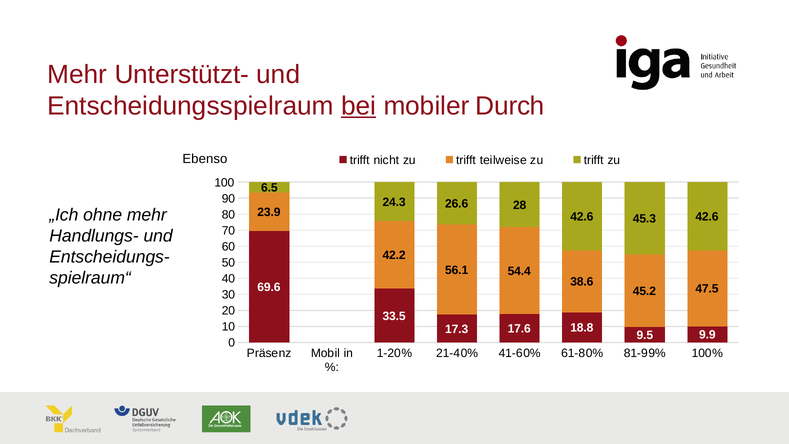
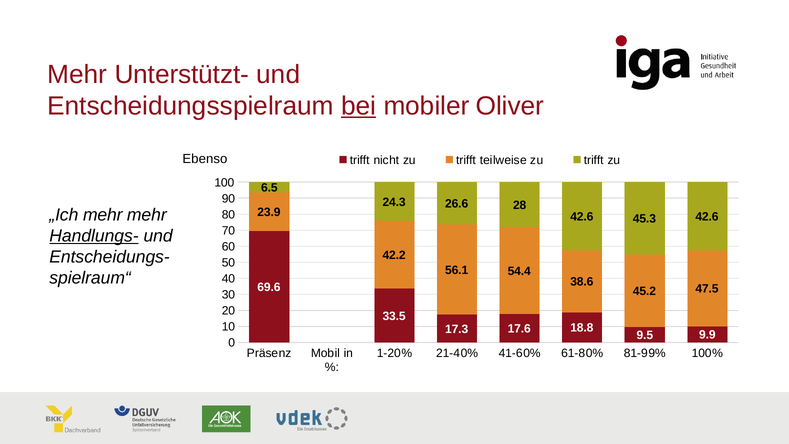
Durch: Durch -> Oliver
„Ich ohne: ohne -> mehr
Handlungs- underline: none -> present
